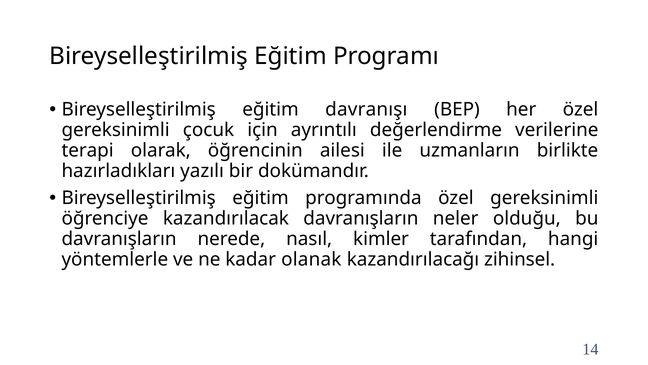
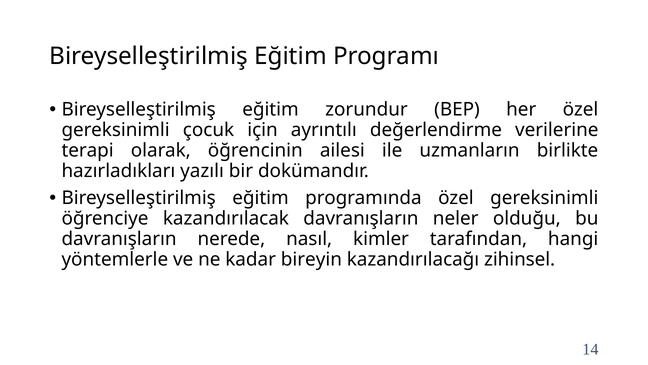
davranışı: davranışı -> zorundur
olanak: olanak -> bireyin
